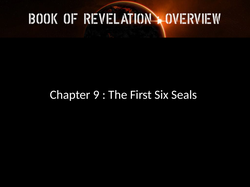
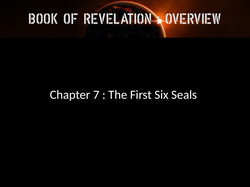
9: 9 -> 7
